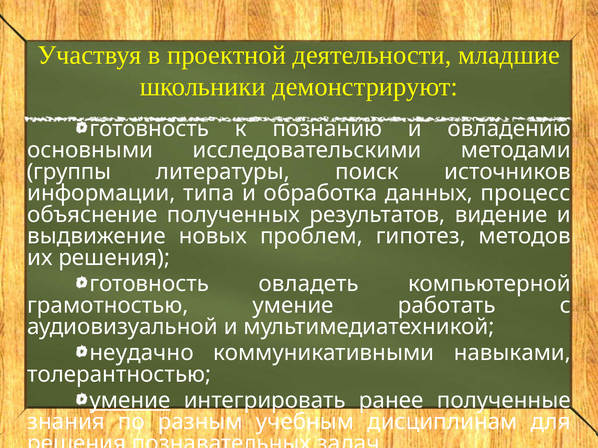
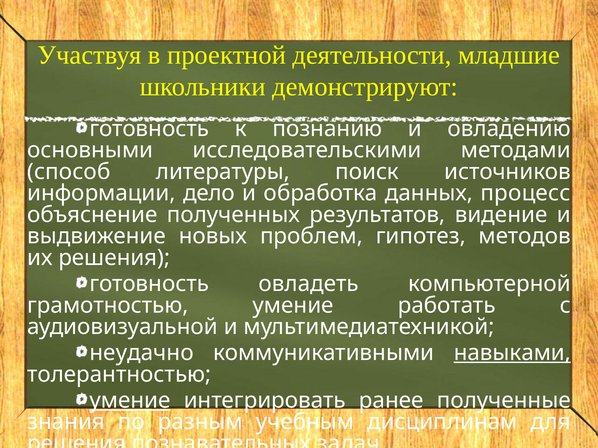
группы: группы -> способ
типа: типа -> дело
навыками underline: none -> present
